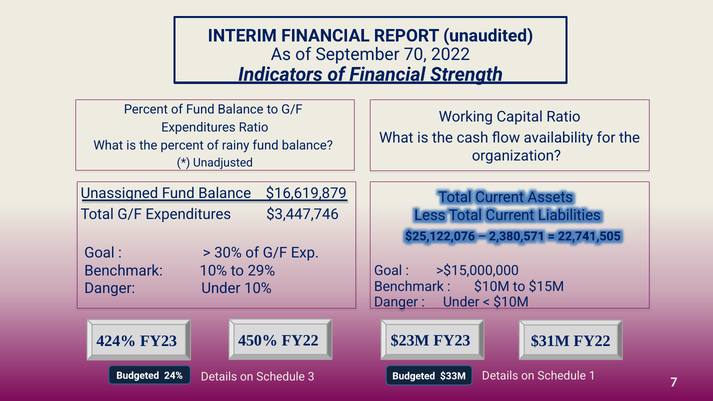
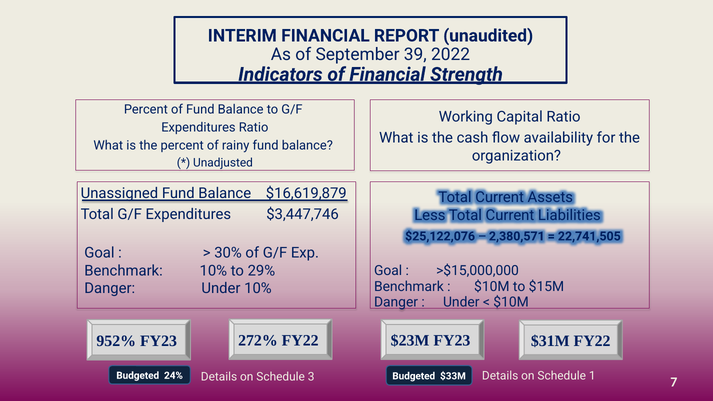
70: 70 -> 39
424%: 424% -> 952%
450%: 450% -> 272%
